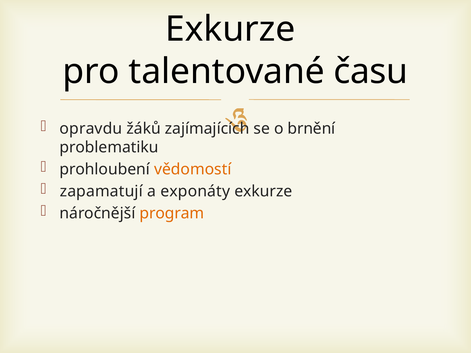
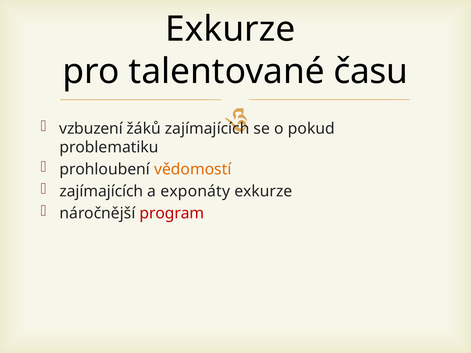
opravdu: opravdu -> vzbuzení
brnění: brnění -> pokud
zapamatují at (101, 191): zapamatují -> zajímajících
program colour: orange -> red
